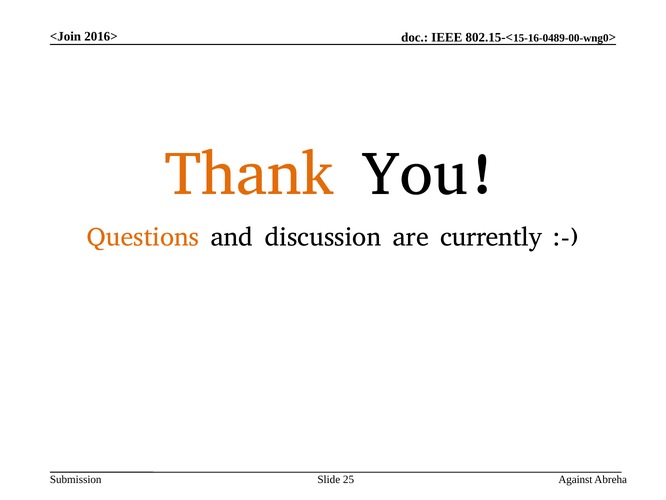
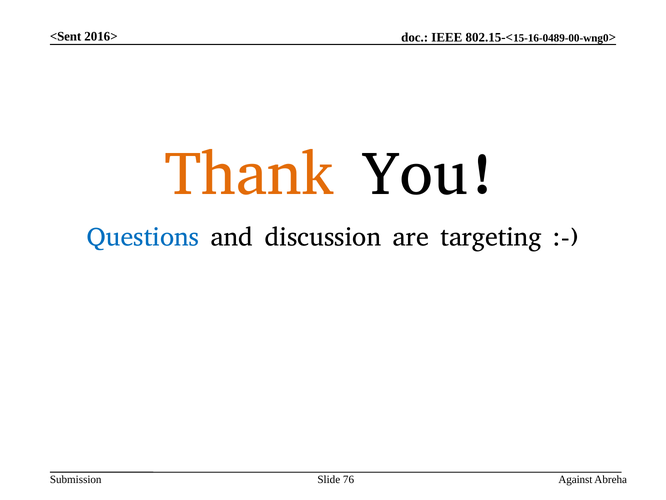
<Join: <Join -> <Sent
Questions colour: orange -> blue
currently: currently -> targeting
25: 25 -> 76
